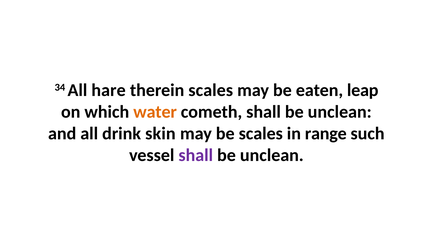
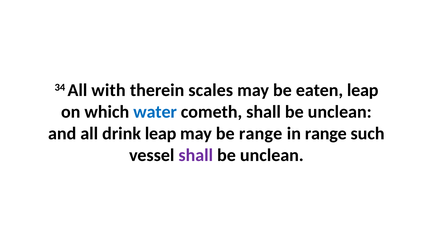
hare: hare -> with
water colour: orange -> blue
drink skin: skin -> leap
be scales: scales -> range
